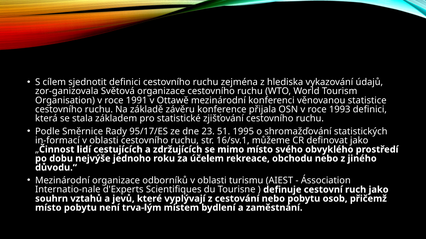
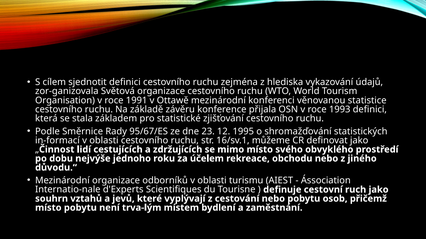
95/17/ES: 95/17/ES -> 95/67/ES
51: 51 -> 12
